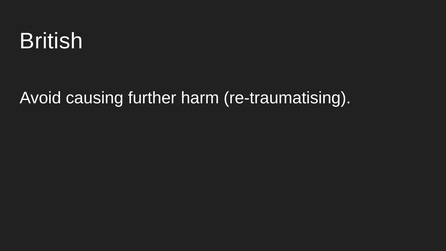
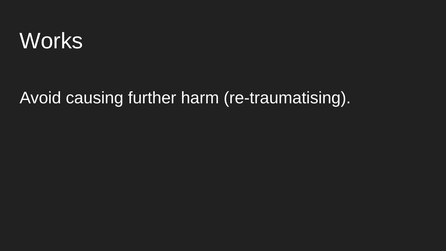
British: British -> Works
